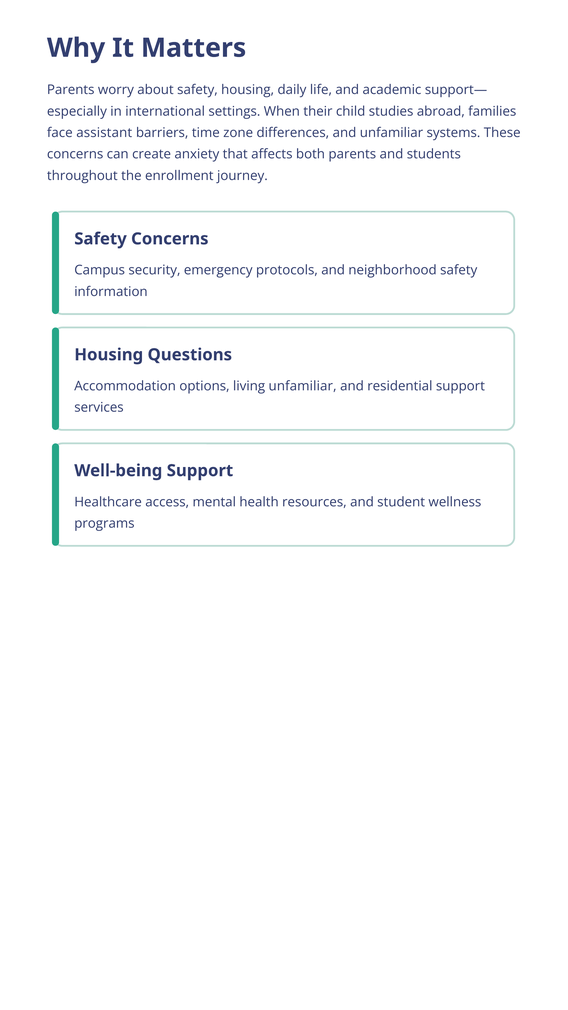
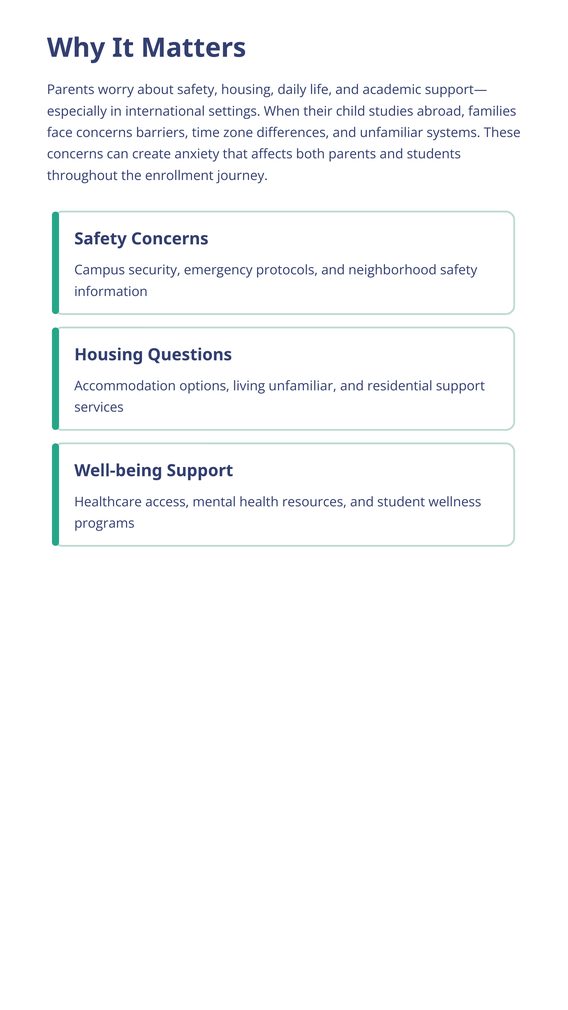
face assistant: assistant -> concerns
